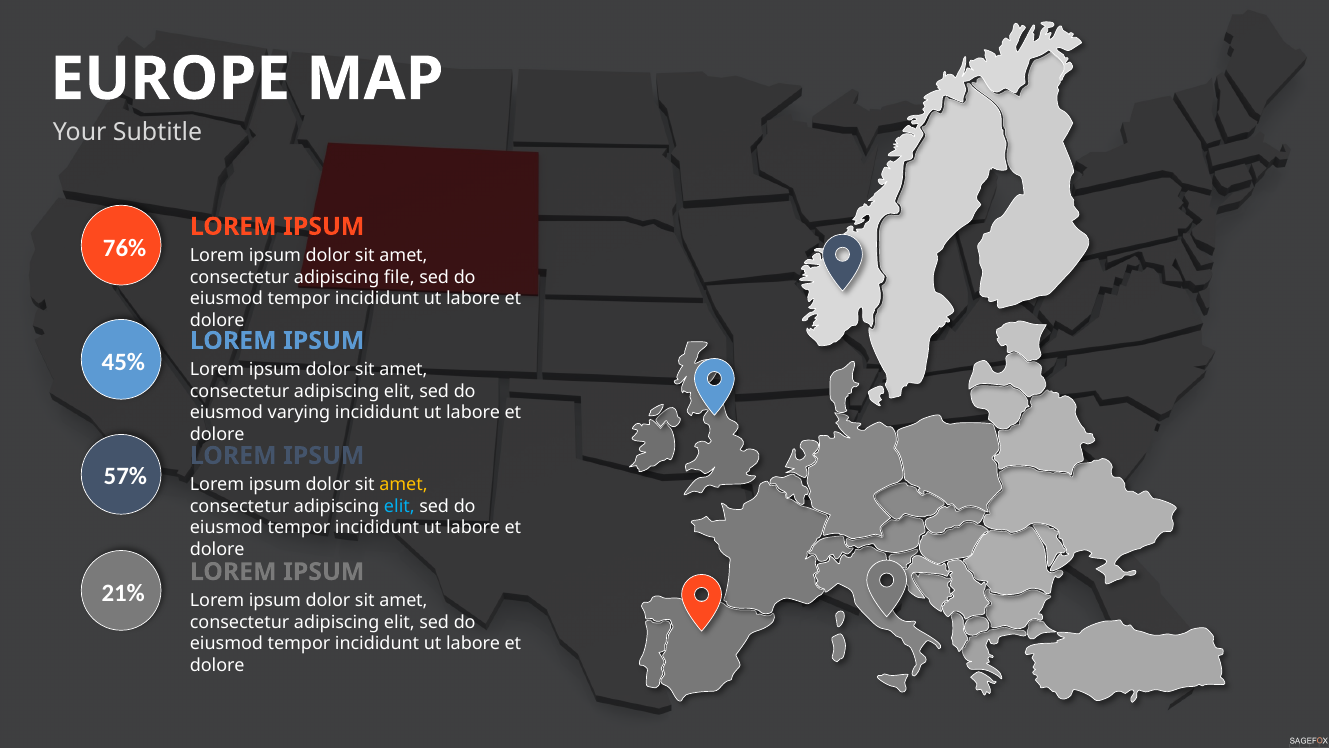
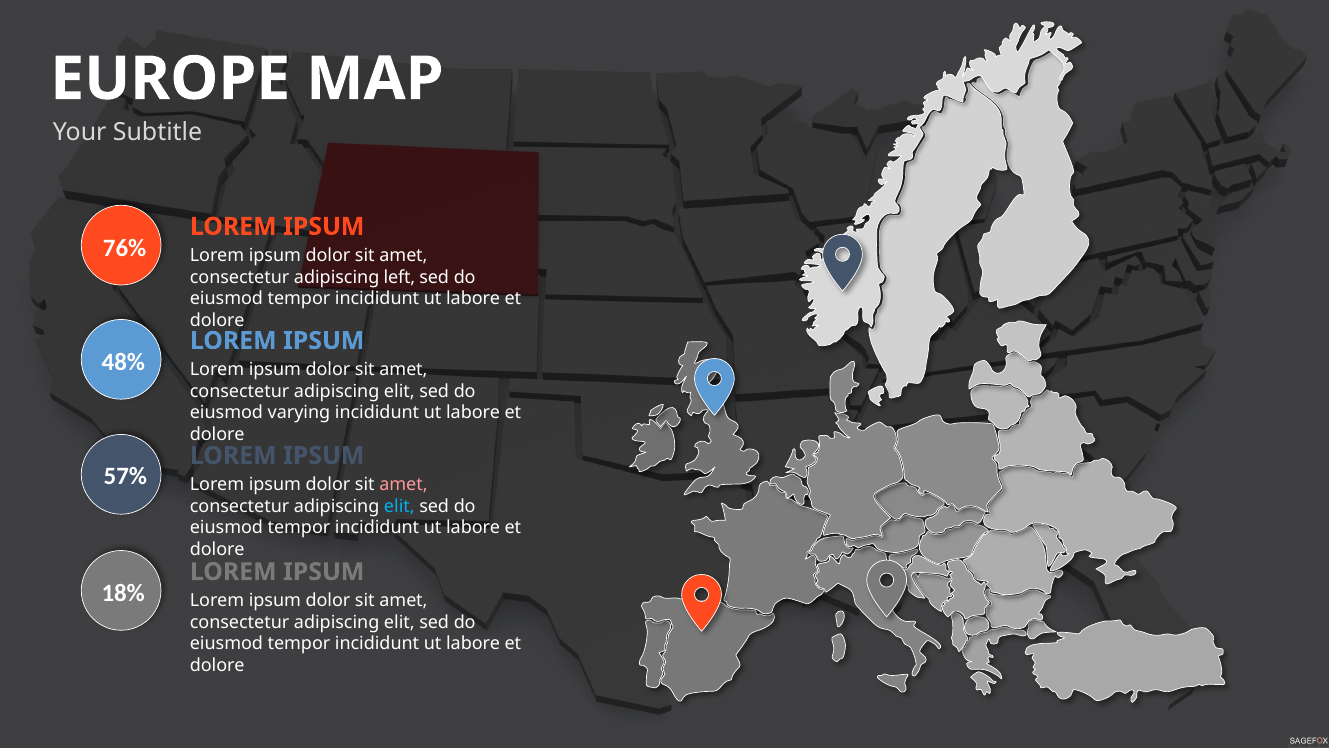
file: file -> left
45%: 45% -> 48%
amet at (403, 484) colour: yellow -> pink
21%: 21% -> 18%
